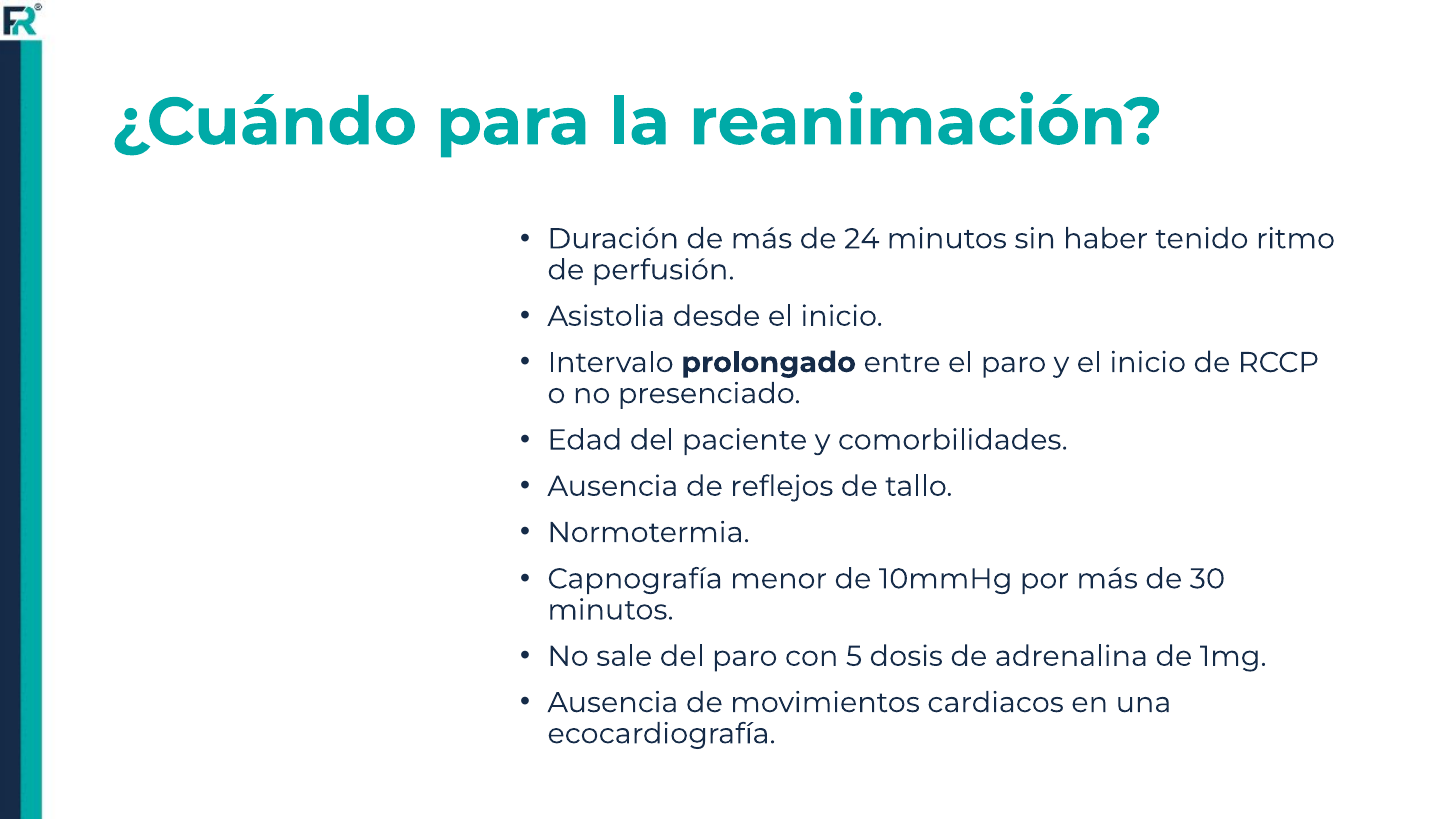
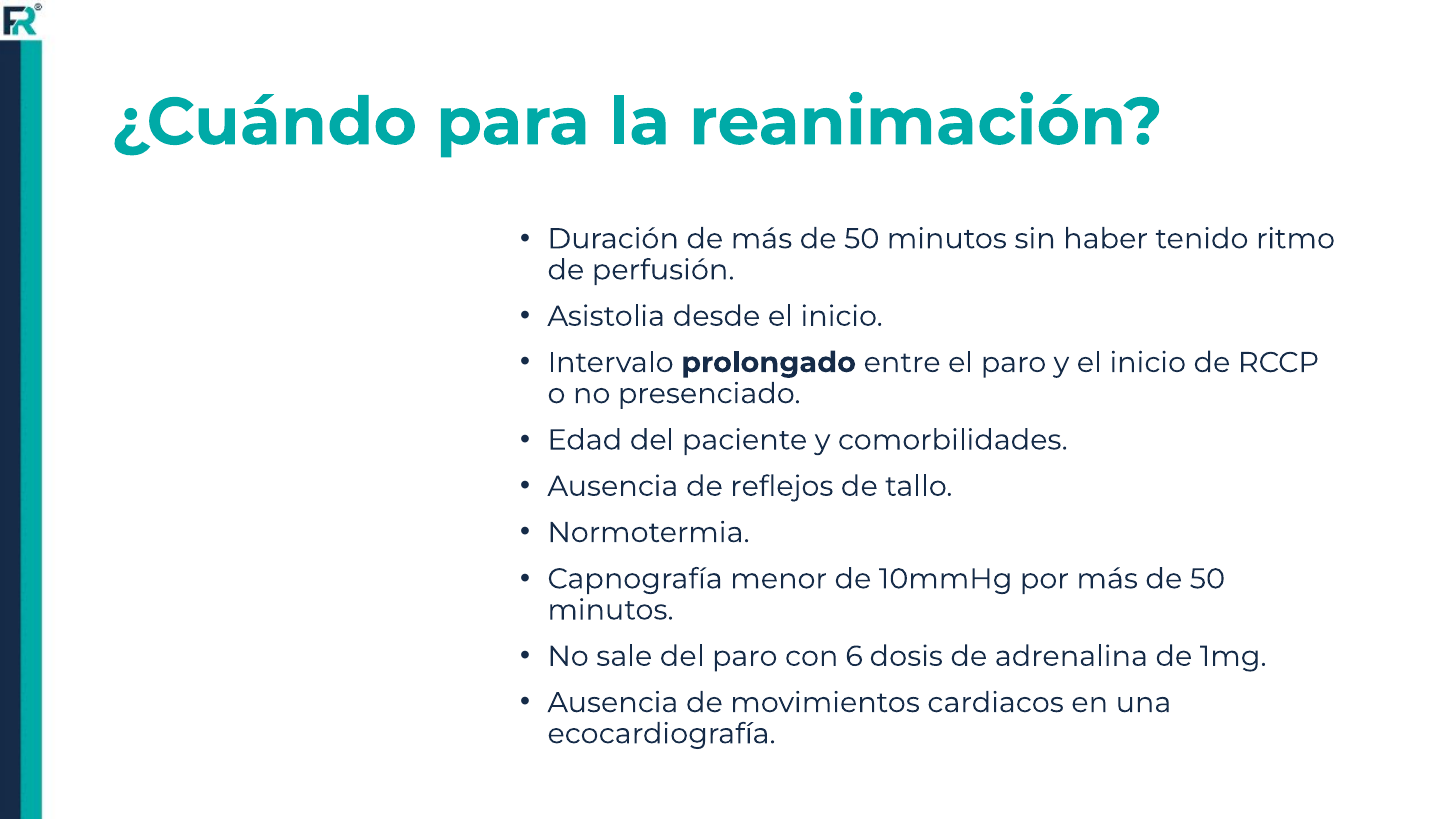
de más de 24: 24 -> 50
por más de 30: 30 -> 50
5: 5 -> 6
